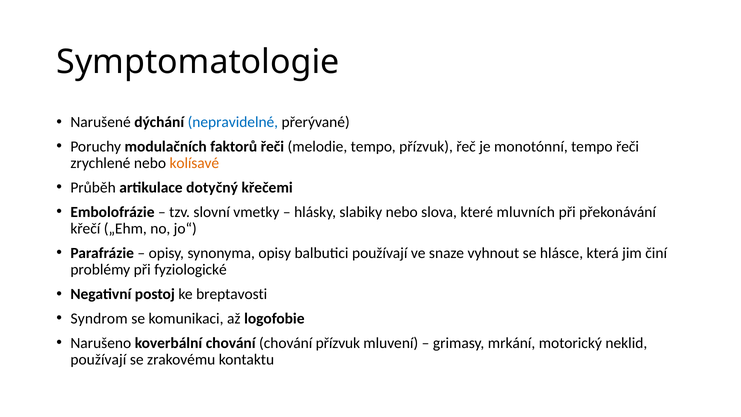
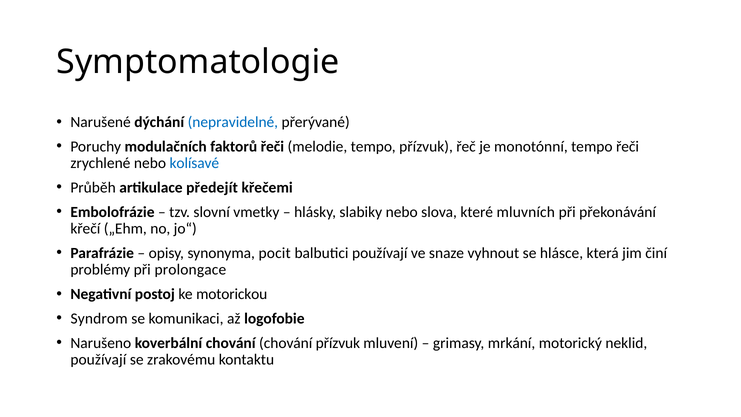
kolísavé colour: orange -> blue
dotyčný: dotyčný -> předejít
synonyma opisy: opisy -> pocit
fyziologické: fyziologické -> prolongace
breptavosti: breptavosti -> motorickou
